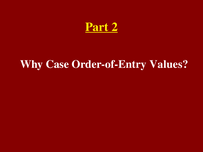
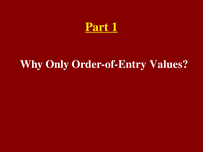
2: 2 -> 1
Case: Case -> Only
